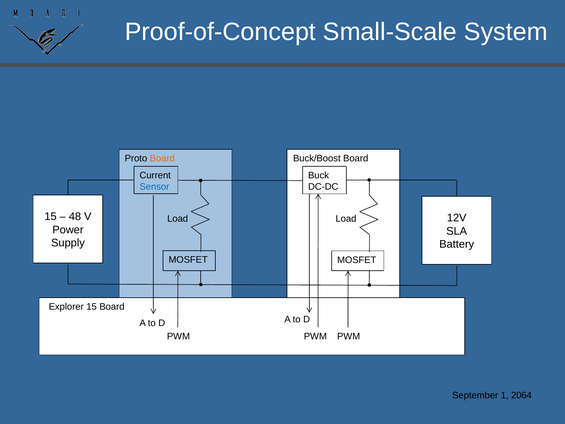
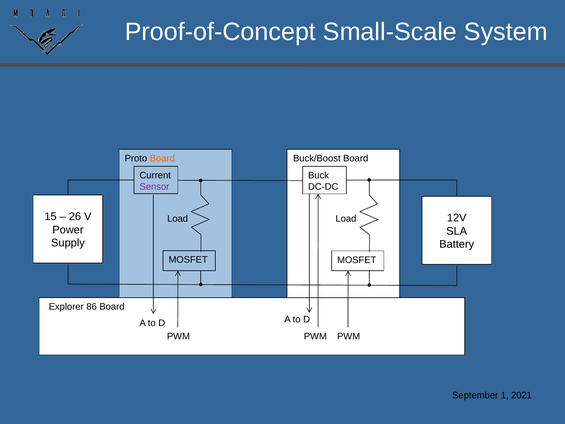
Sensor colour: blue -> purple
48: 48 -> 26
Explorer 15: 15 -> 86
2064: 2064 -> 2021
